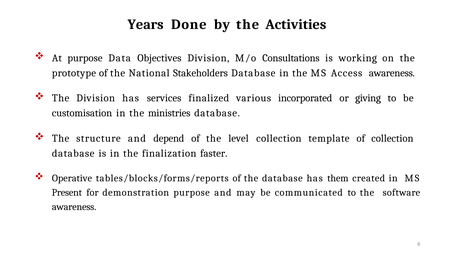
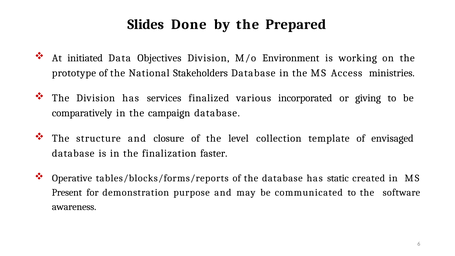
Years: Years -> Slides
Activities: Activities -> Prepared
At purpose: purpose -> initiated
Consultations: Consultations -> Environment
Access awareness: awareness -> ministries
customisation: customisation -> comparatively
ministries: ministries -> campaign
depend: depend -> closure
of collection: collection -> envisaged
them: them -> static
